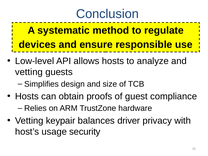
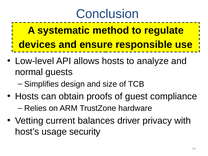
vetting at (29, 72): vetting -> normal
keypair: keypair -> current
